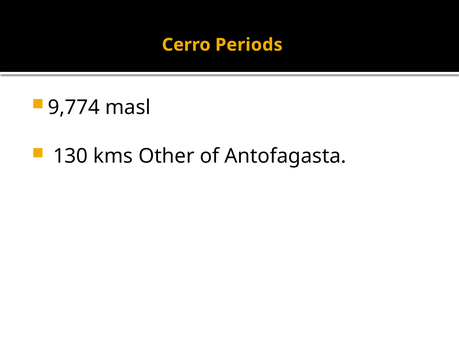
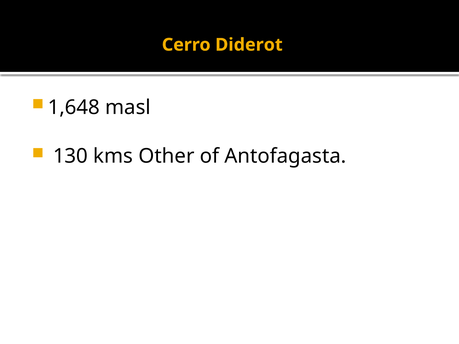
Periods: Periods -> Diderot
9,774: 9,774 -> 1,648
